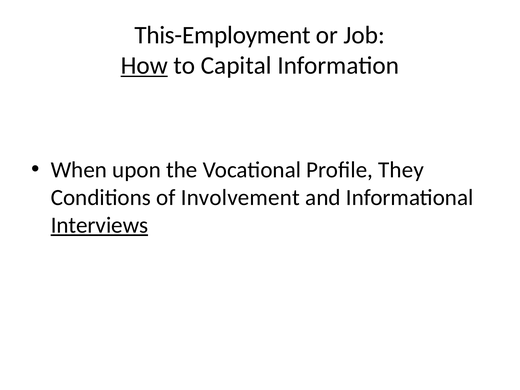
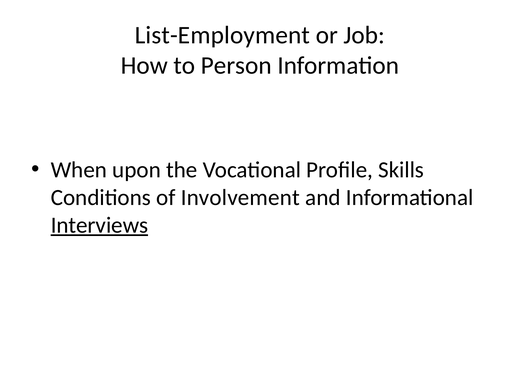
This-Employment: This-Employment -> List-Employment
How underline: present -> none
Capital: Capital -> Person
They: They -> Skills
